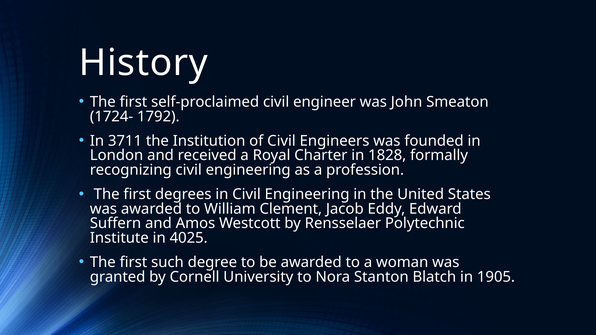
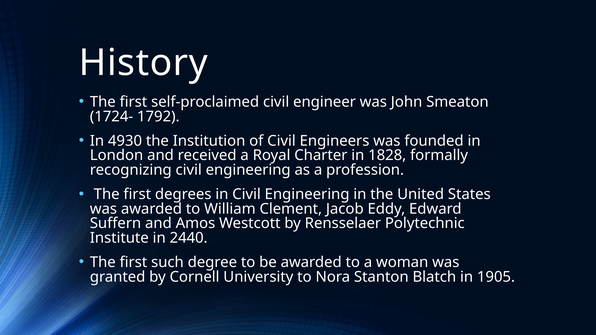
3711: 3711 -> 4930
4025: 4025 -> 2440
